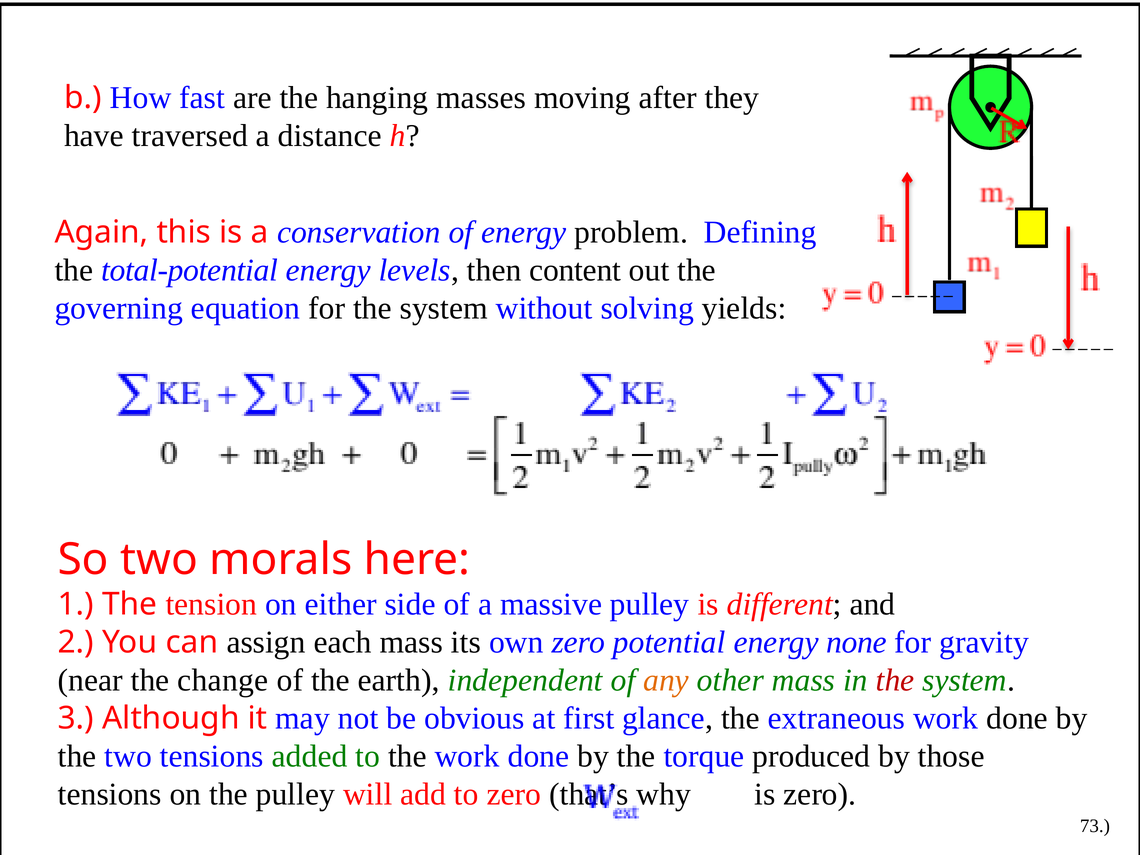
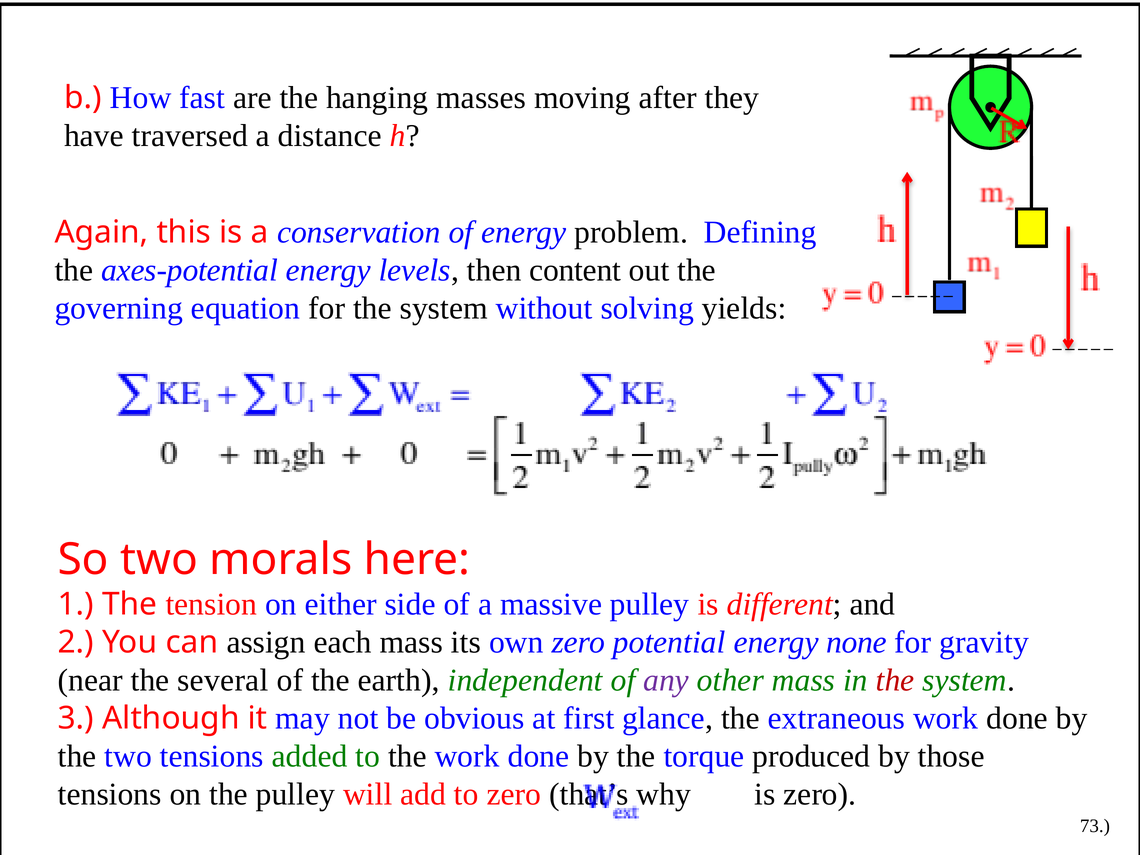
total-potential: total-potential -> axes-potential
change: change -> several
any colour: orange -> purple
